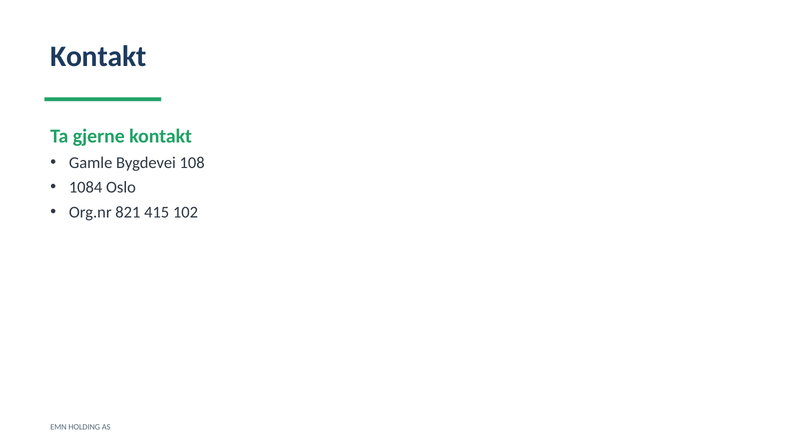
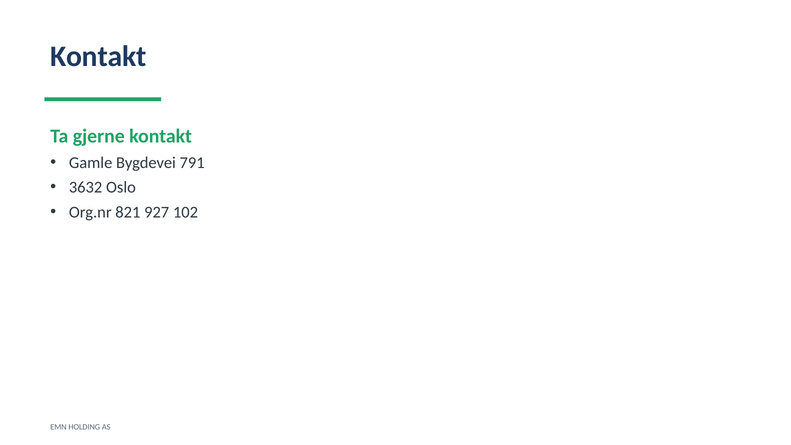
108: 108 -> 791
1084: 1084 -> 3632
415: 415 -> 927
